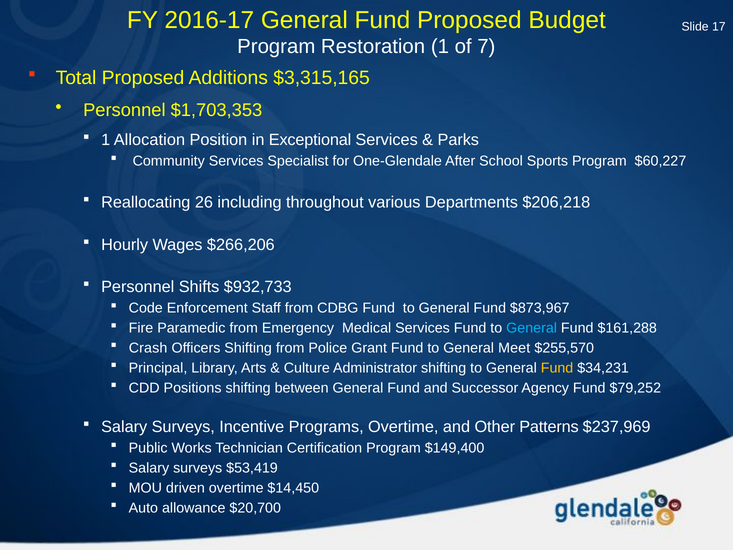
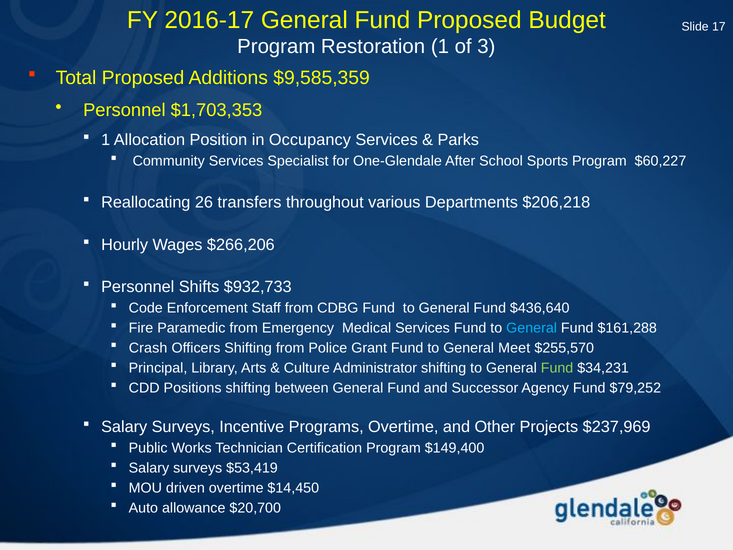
7: 7 -> 3
$3,315,165: $3,315,165 -> $9,585,359
Exceptional: Exceptional -> Occupancy
including: including -> transfers
$873,967: $873,967 -> $436,640
Fund at (557, 368) colour: yellow -> light green
Patterns: Patterns -> Projects
